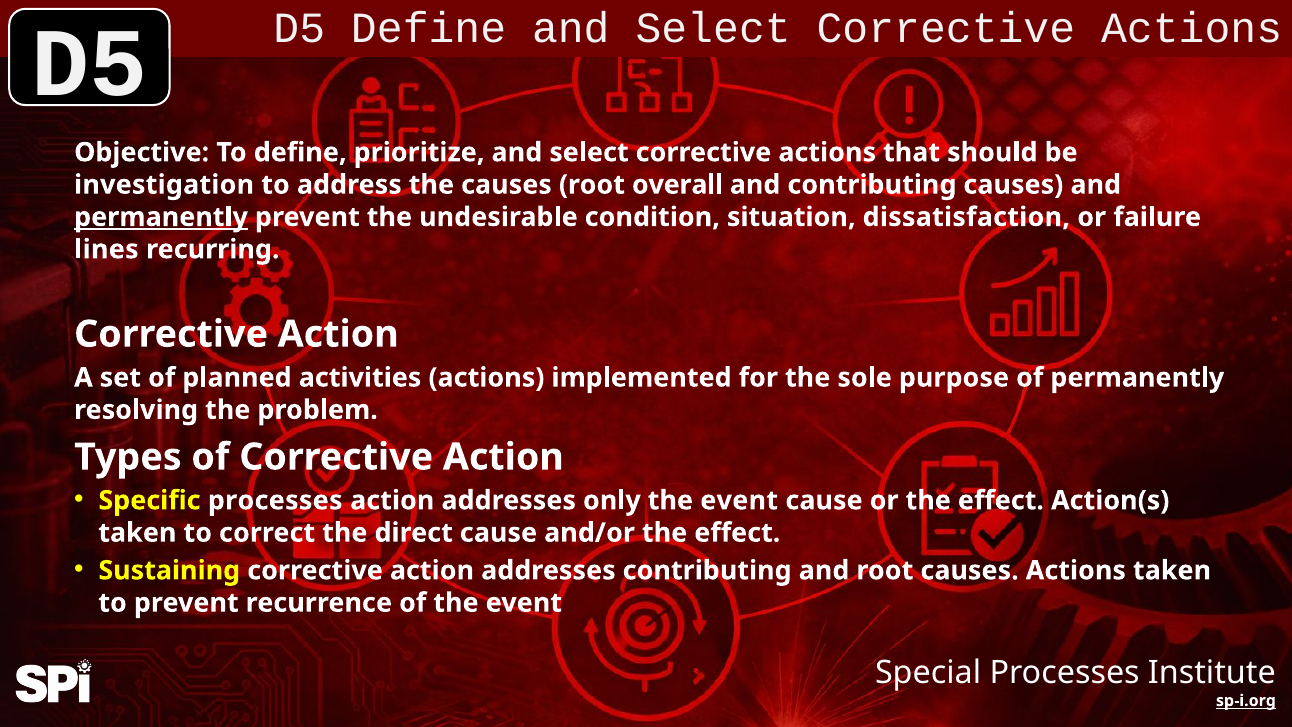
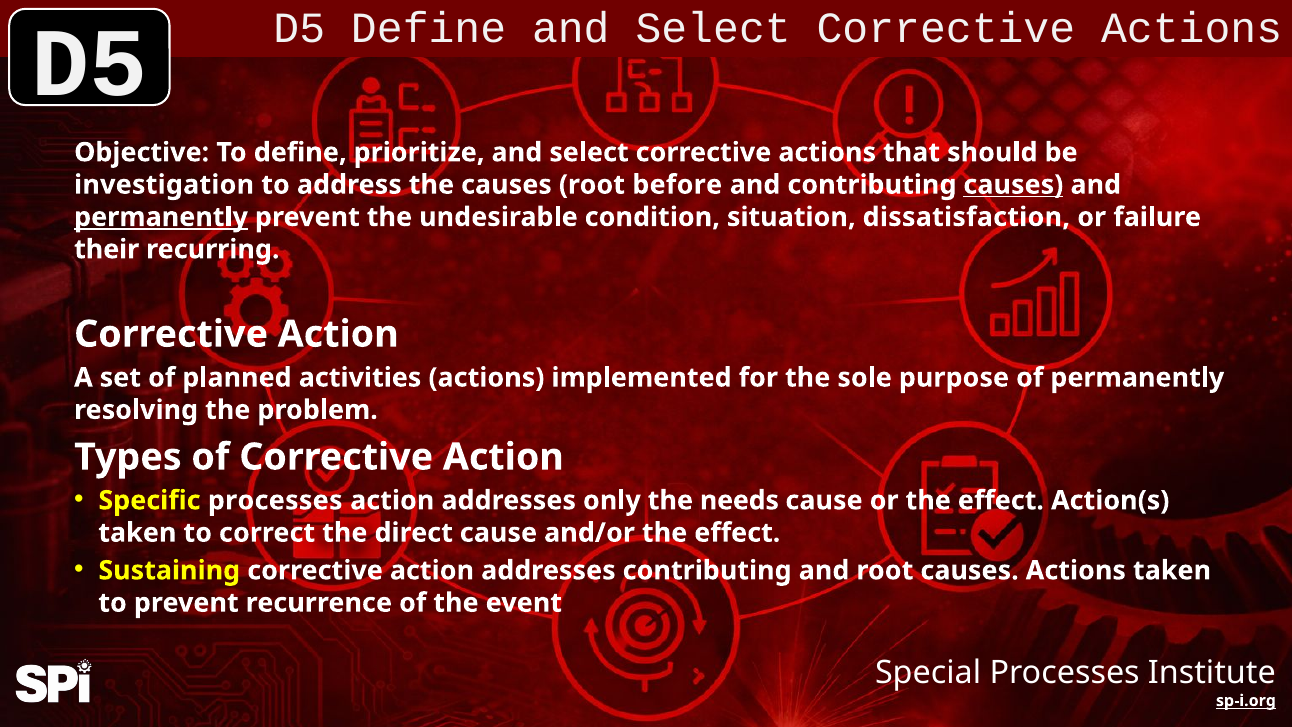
overall: overall -> before
causes at (1013, 185) underline: none -> present
lines: lines -> their
only the event: event -> needs
